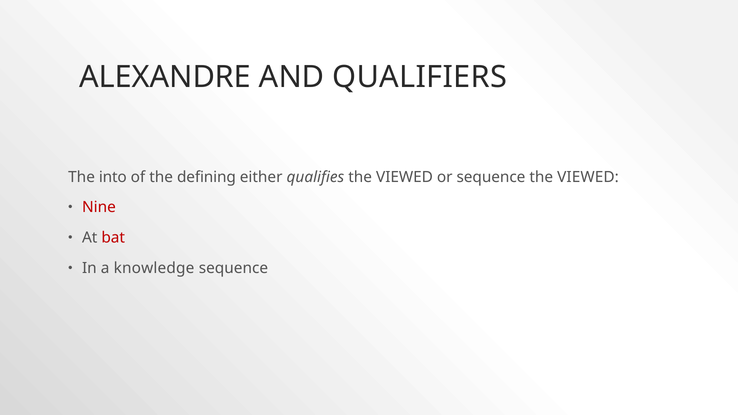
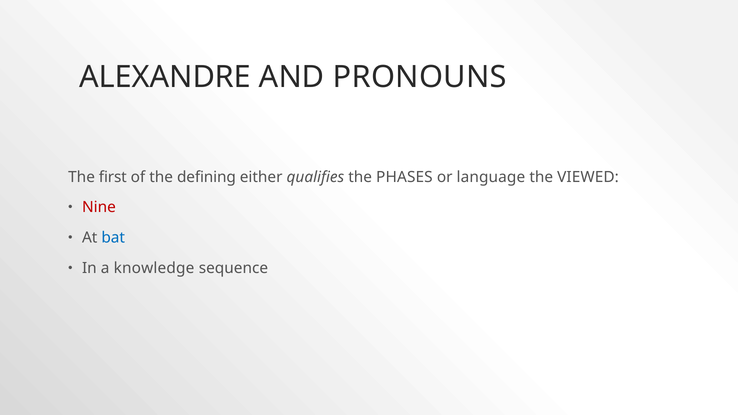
QUALIFIERS: QUALIFIERS -> PRONOUNS
into: into -> first
qualifies the VIEWED: VIEWED -> PHASES
or sequence: sequence -> language
bat colour: red -> blue
